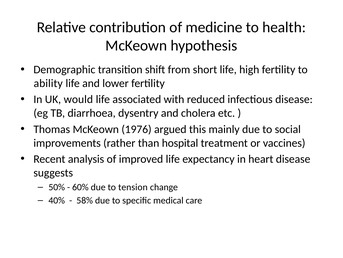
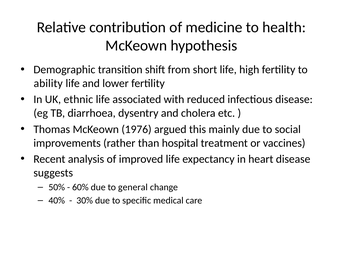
would: would -> ethnic
tension: tension -> general
58%: 58% -> 30%
